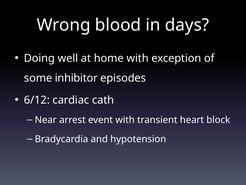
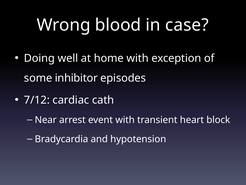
days: days -> case
6/12: 6/12 -> 7/12
